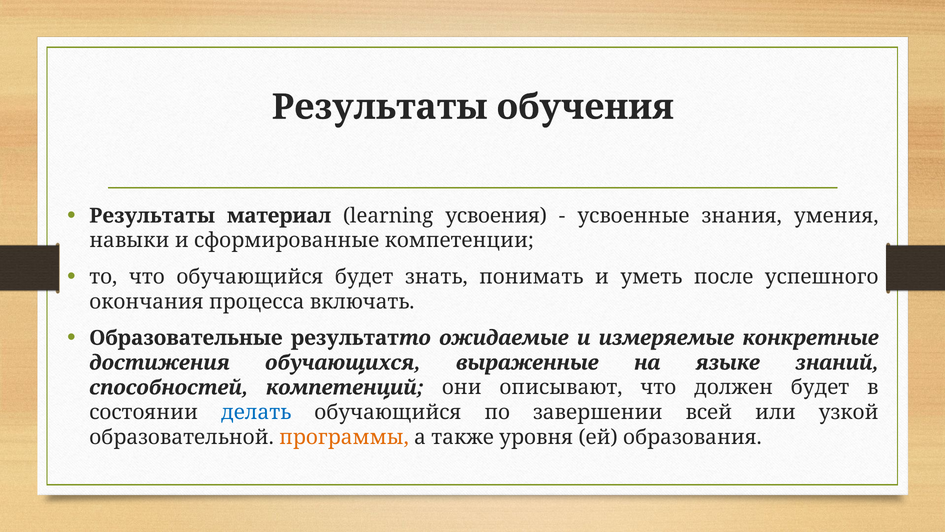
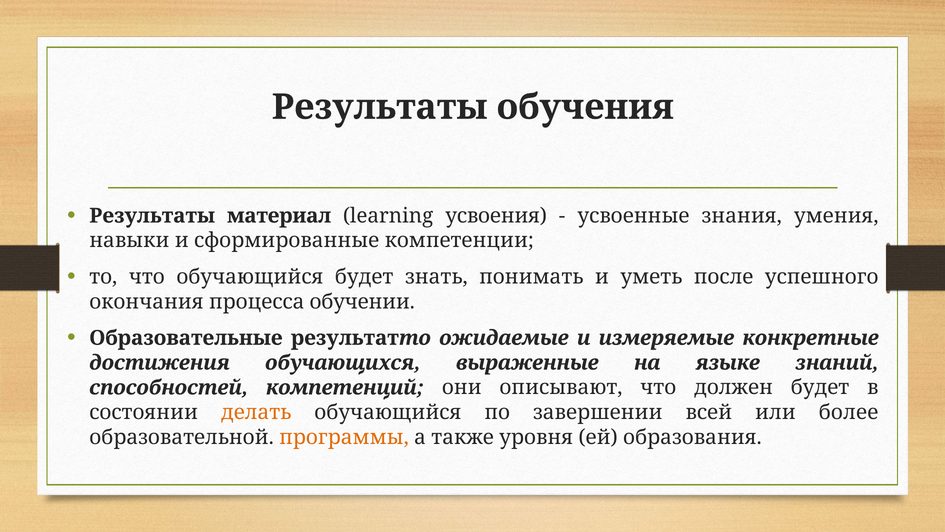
включать: включать -> обучении
делать colour: blue -> orange
узкой: узкой -> более
